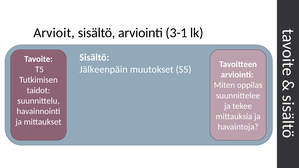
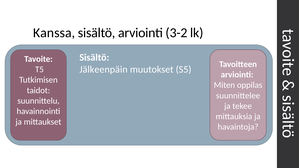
Arvioit: Arvioit -> Kanssa
3-1: 3-1 -> 3-2
